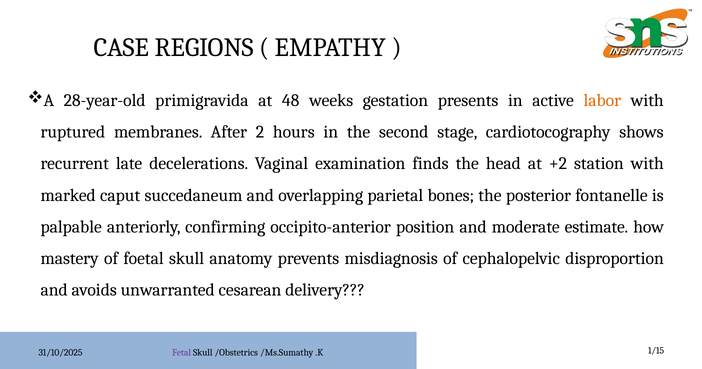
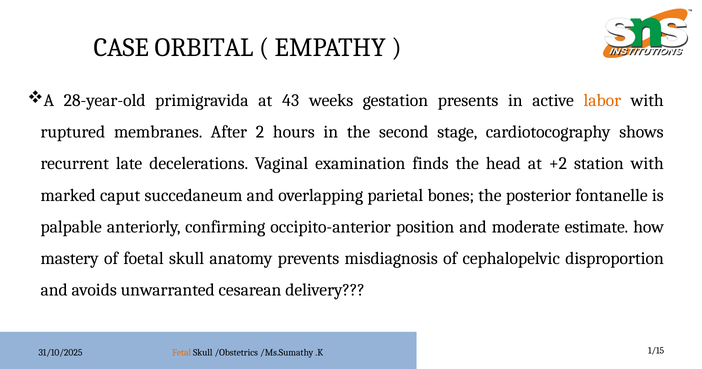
REGIONS: REGIONS -> ORBITAL
48: 48 -> 43
Fetal colour: purple -> orange
